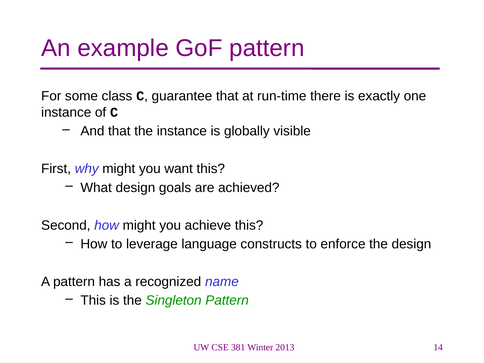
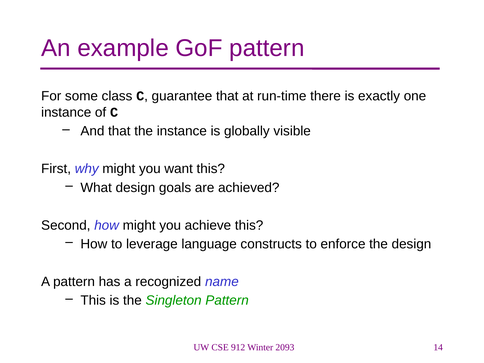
381: 381 -> 912
2013: 2013 -> 2093
